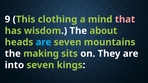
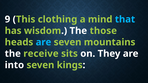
that colour: pink -> light blue
about: about -> those
making: making -> receive
